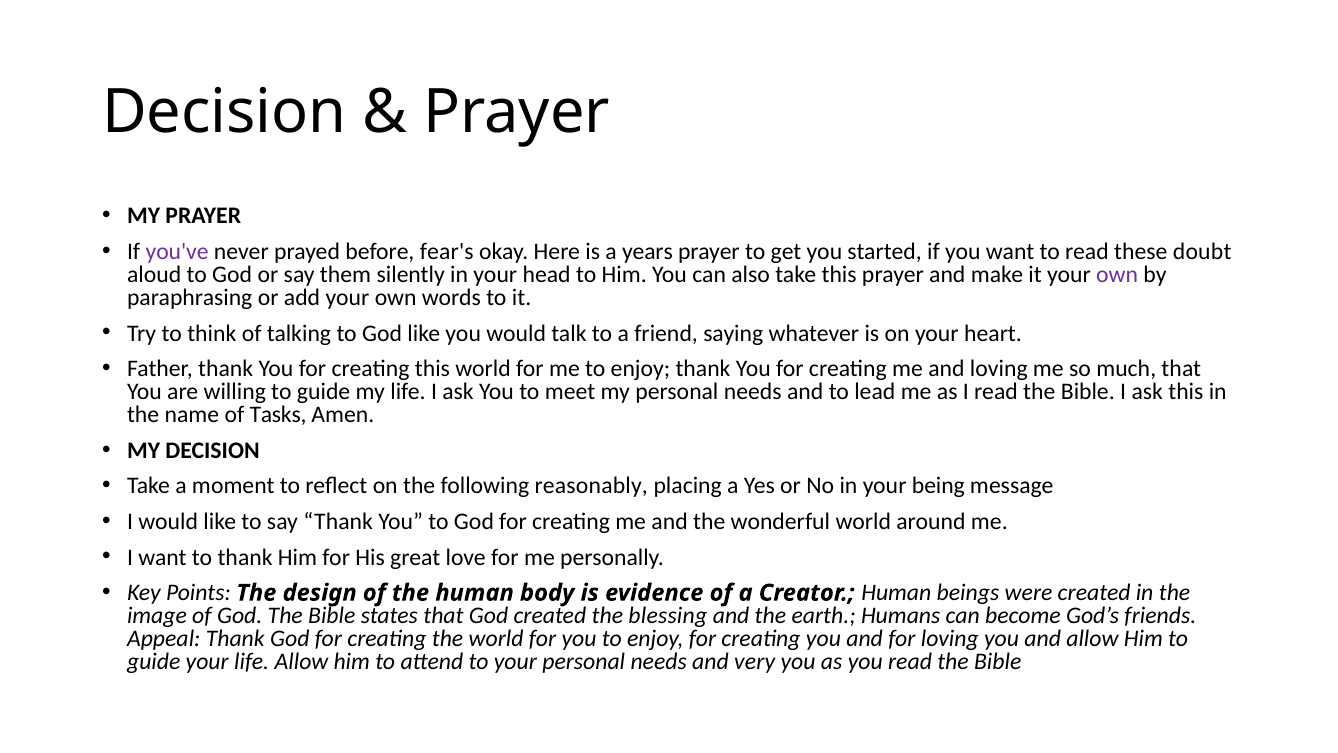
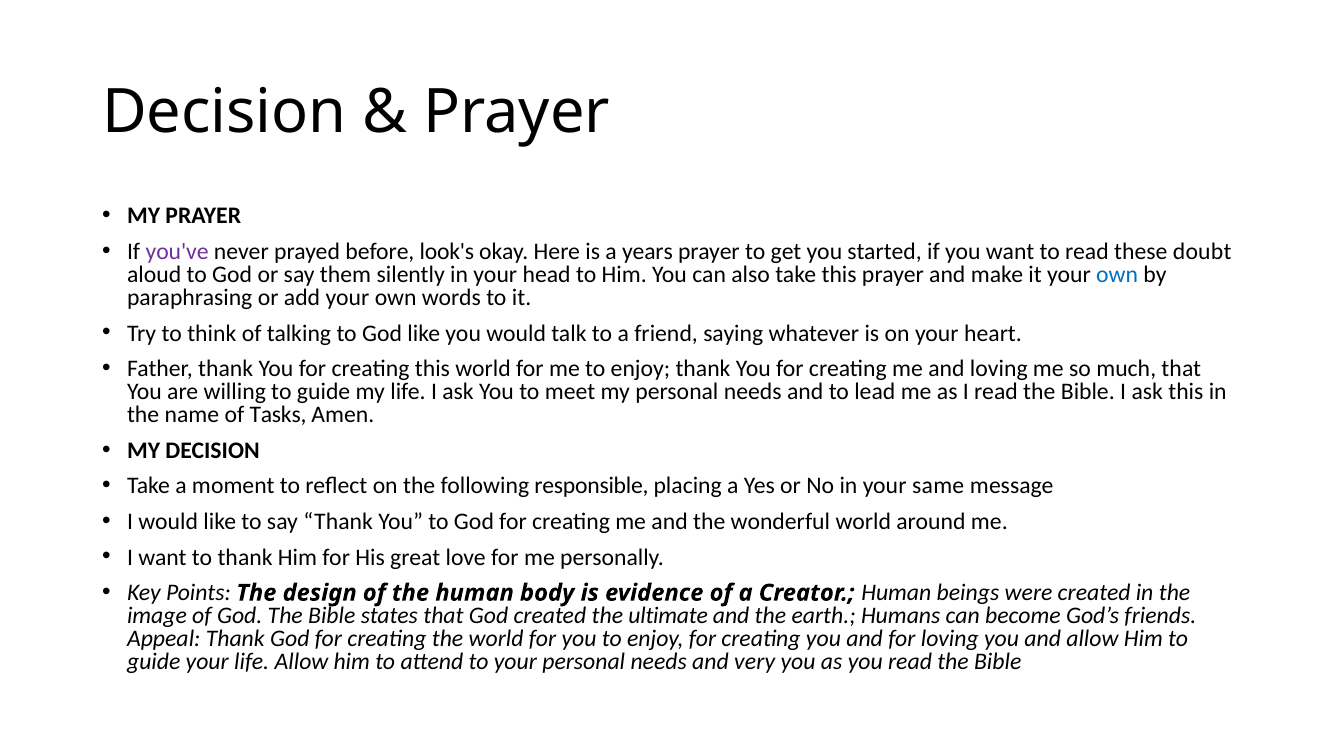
fear's: fear's -> look's
own at (1117, 275) colour: purple -> blue
reasonably: reasonably -> responsible
being: being -> same
blessing: blessing -> ultimate
